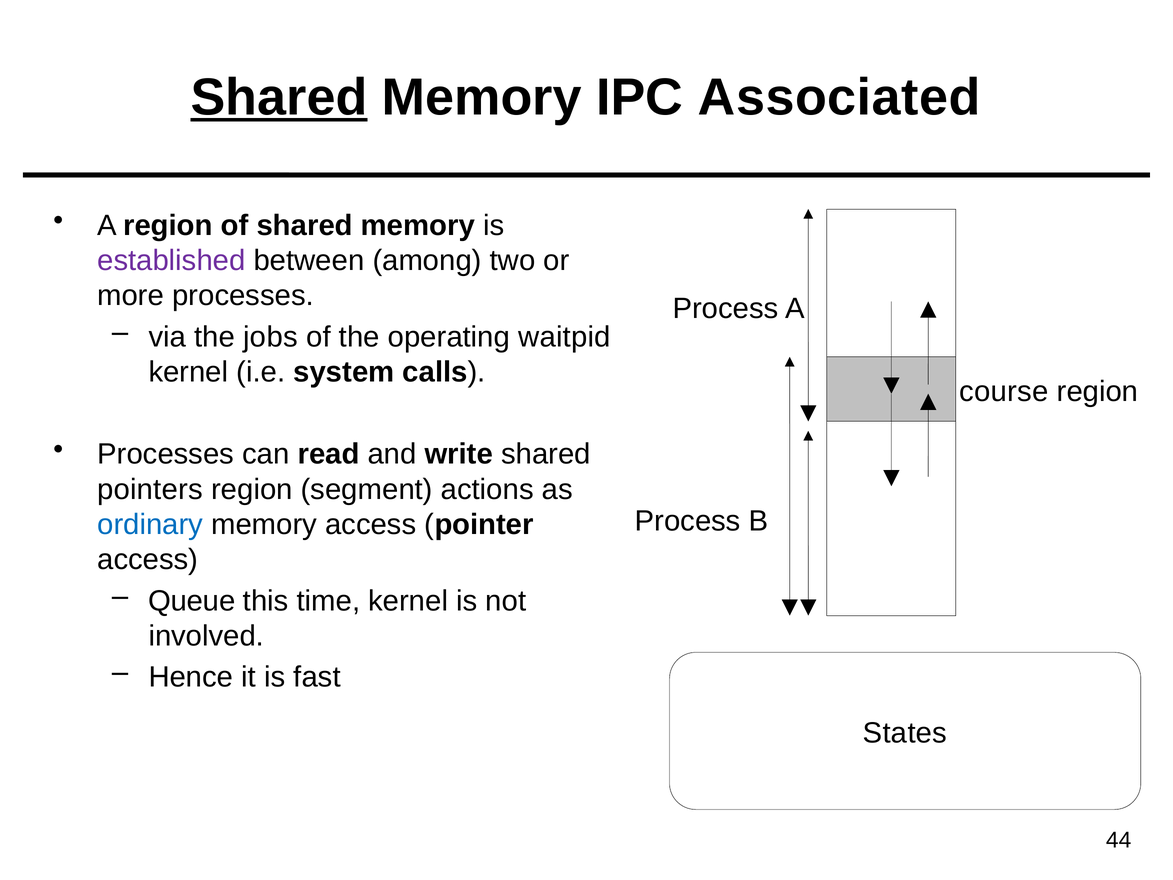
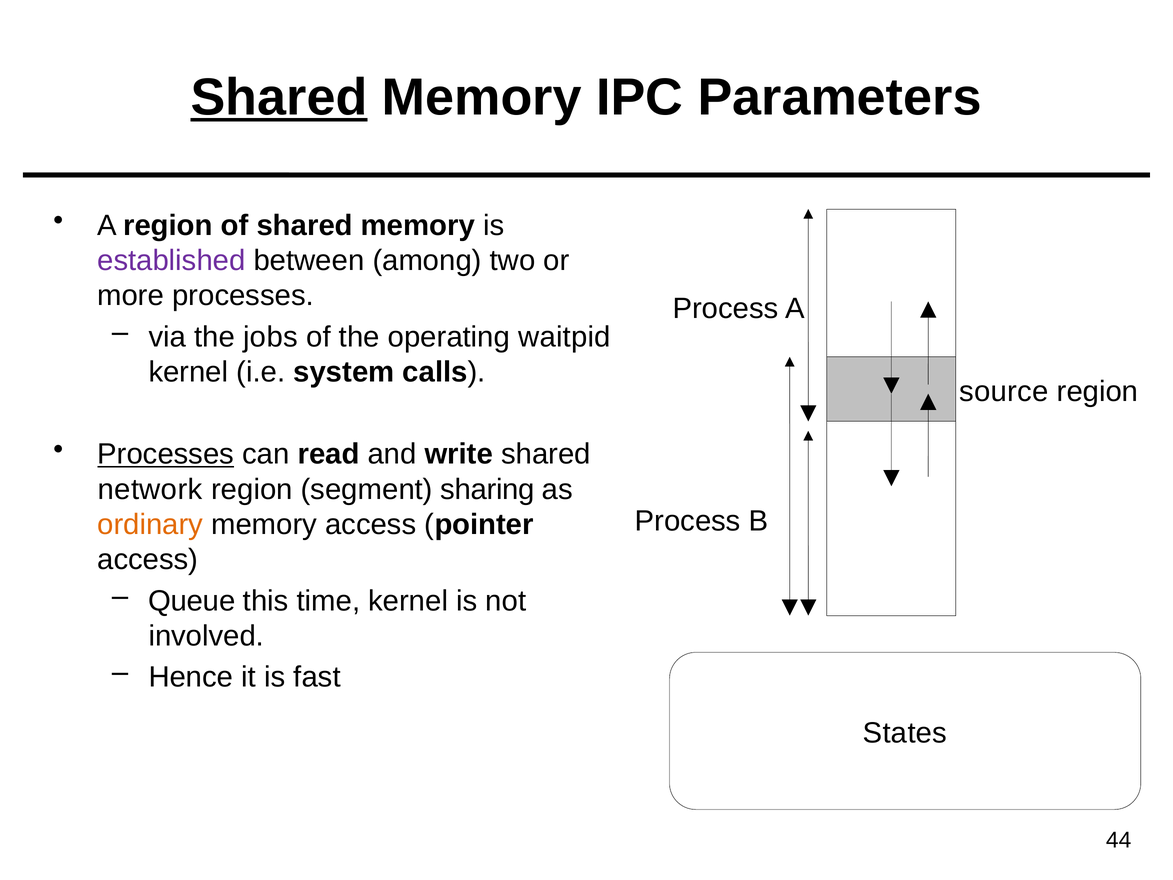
Associated: Associated -> Parameters
course: course -> source
Processes at (166, 454) underline: none -> present
pointers: pointers -> network
actions: actions -> sharing
ordinary colour: blue -> orange
